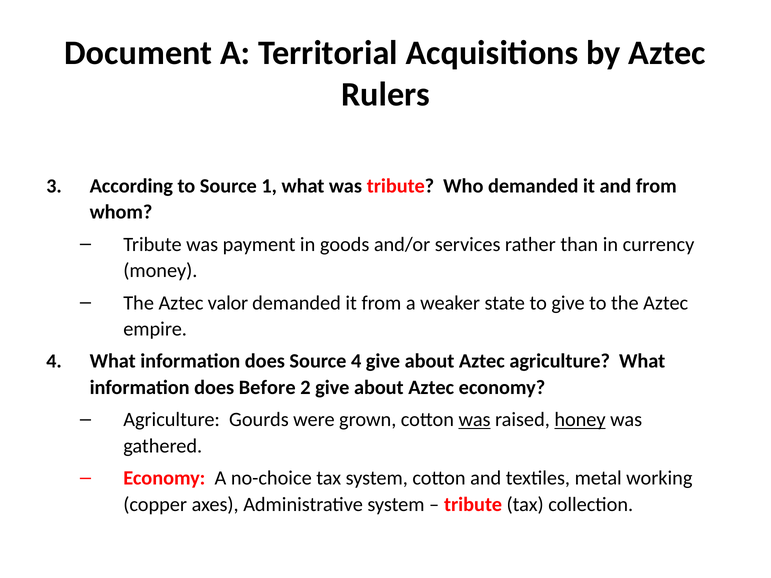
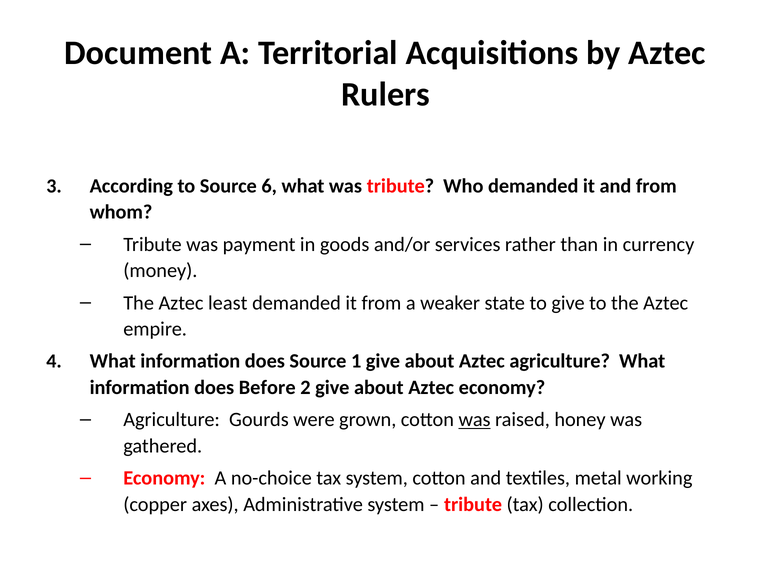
1: 1 -> 6
valor: valor -> least
Source 4: 4 -> 1
honey underline: present -> none
